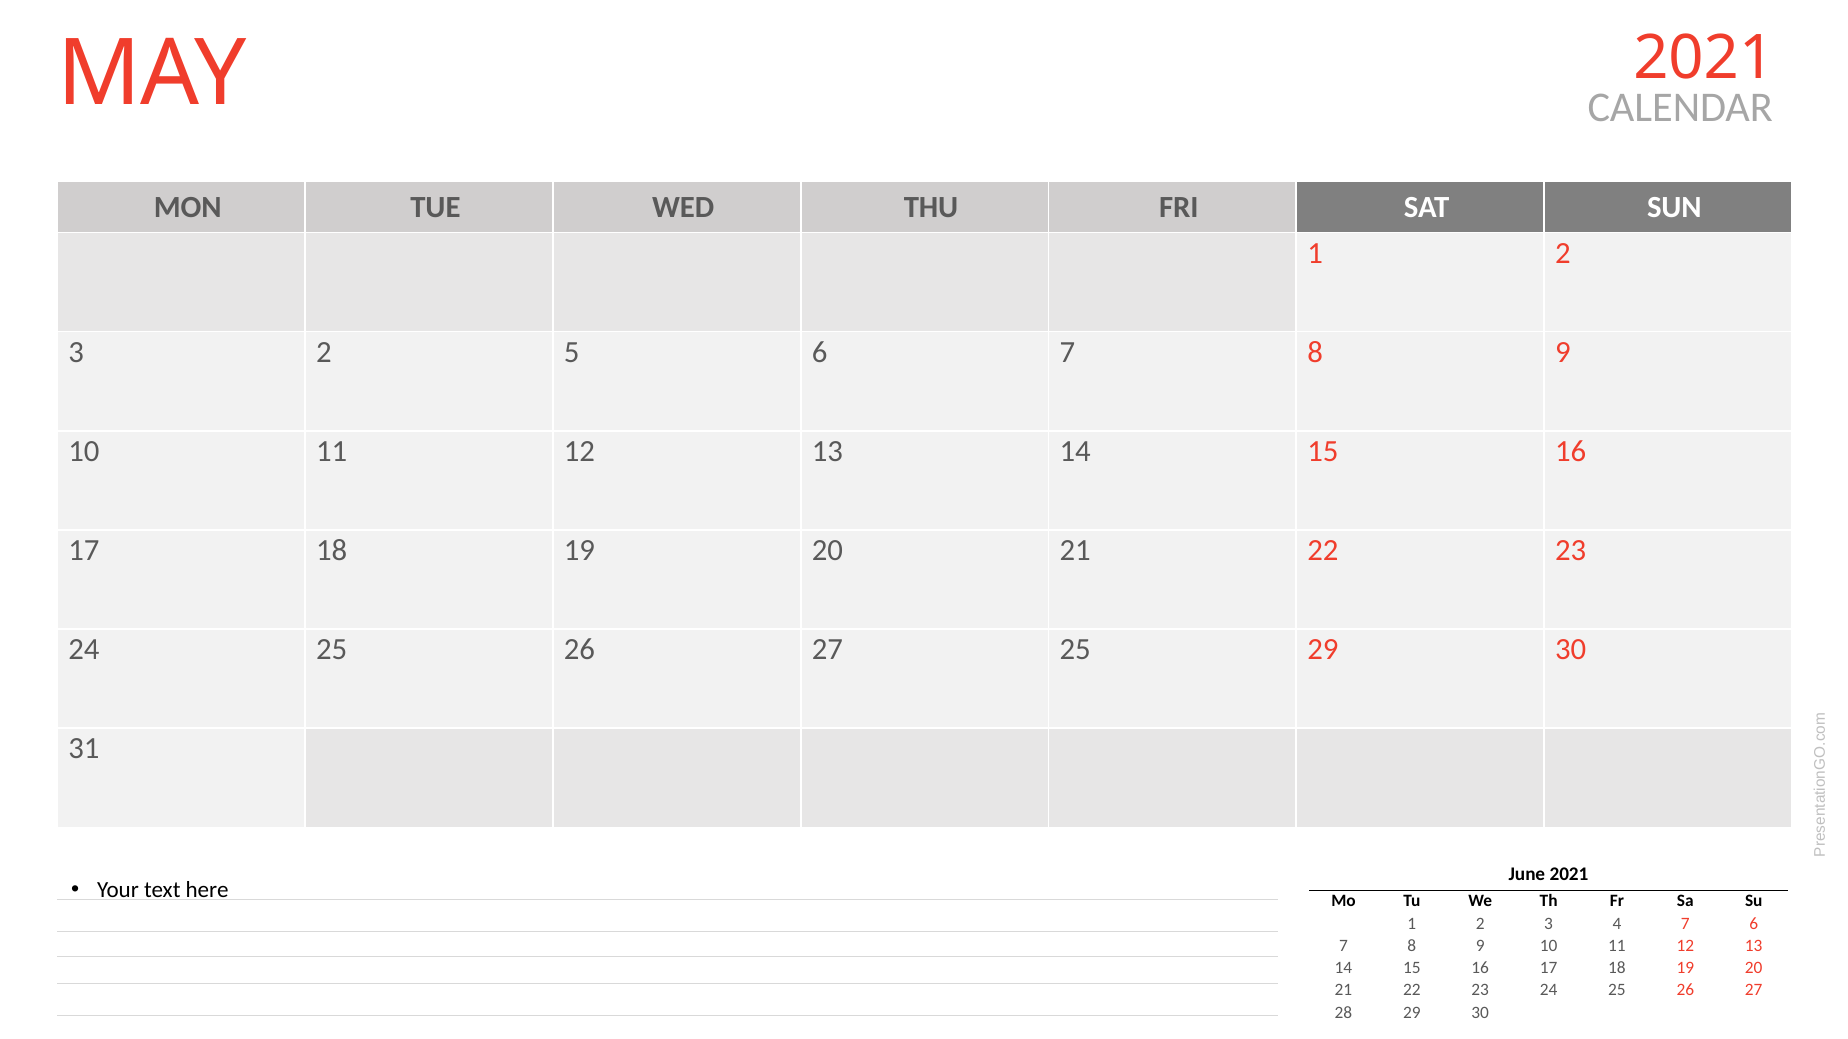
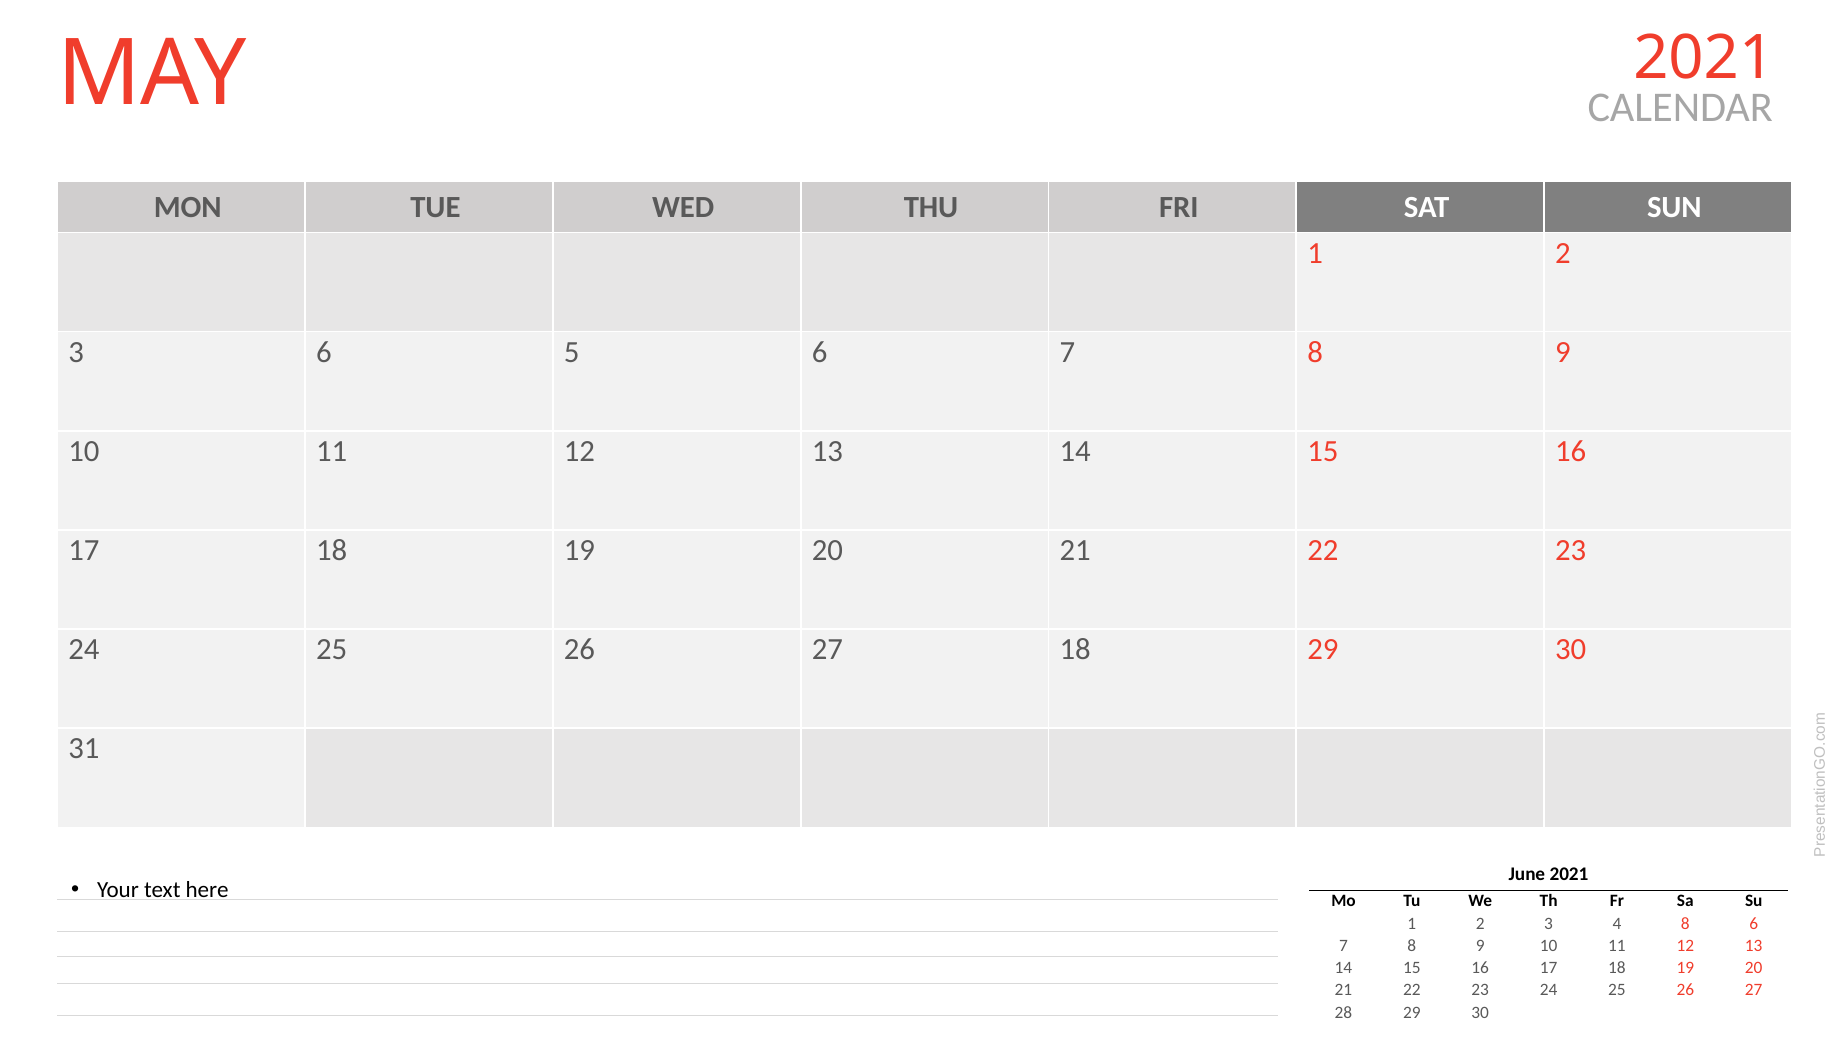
3 2: 2 -> 6
27 25: 25 -> 18
4 7: 7 -> 8
